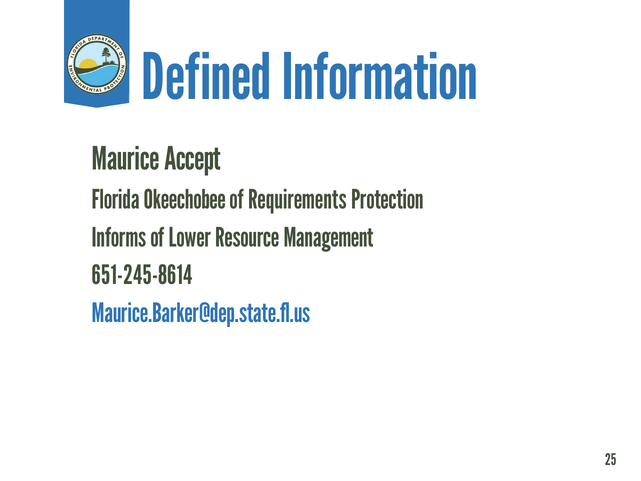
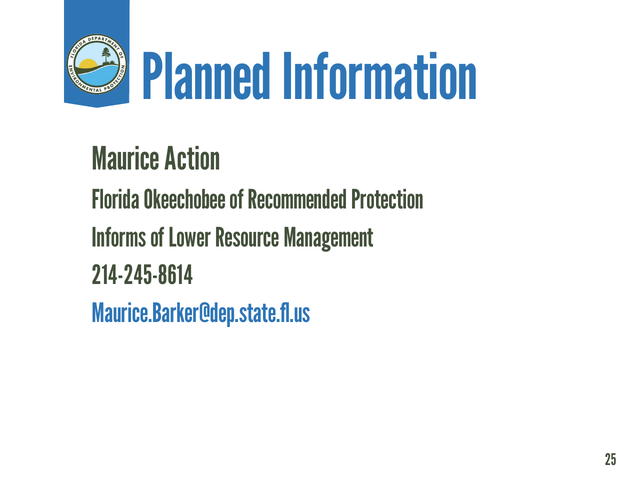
Defined: Defined -> Planned
Accept: Accept -> Action
Requirements: Requirements -> Recommended
651-245-8614: 651-245-8614 -> 214-245-8614
